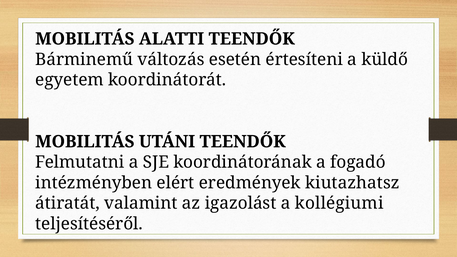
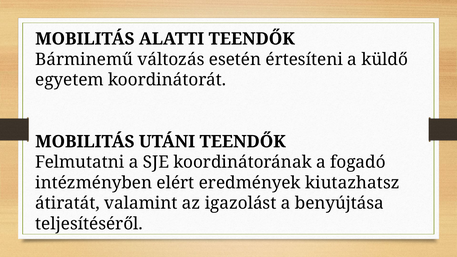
kollégiumi: kollégiumi -> benyújtása
